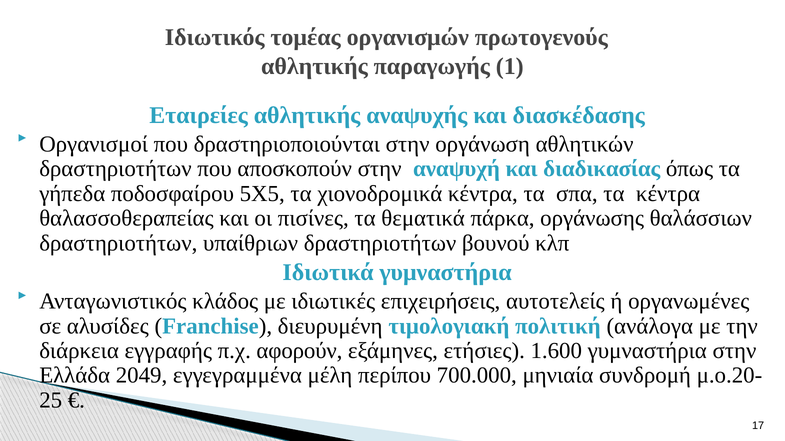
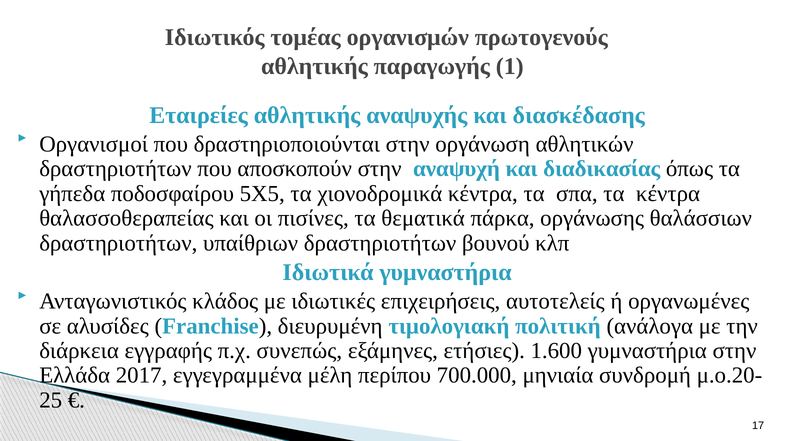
αφορούν: αφορούν -> συνεπώς
2049: 2049 -> 2017
